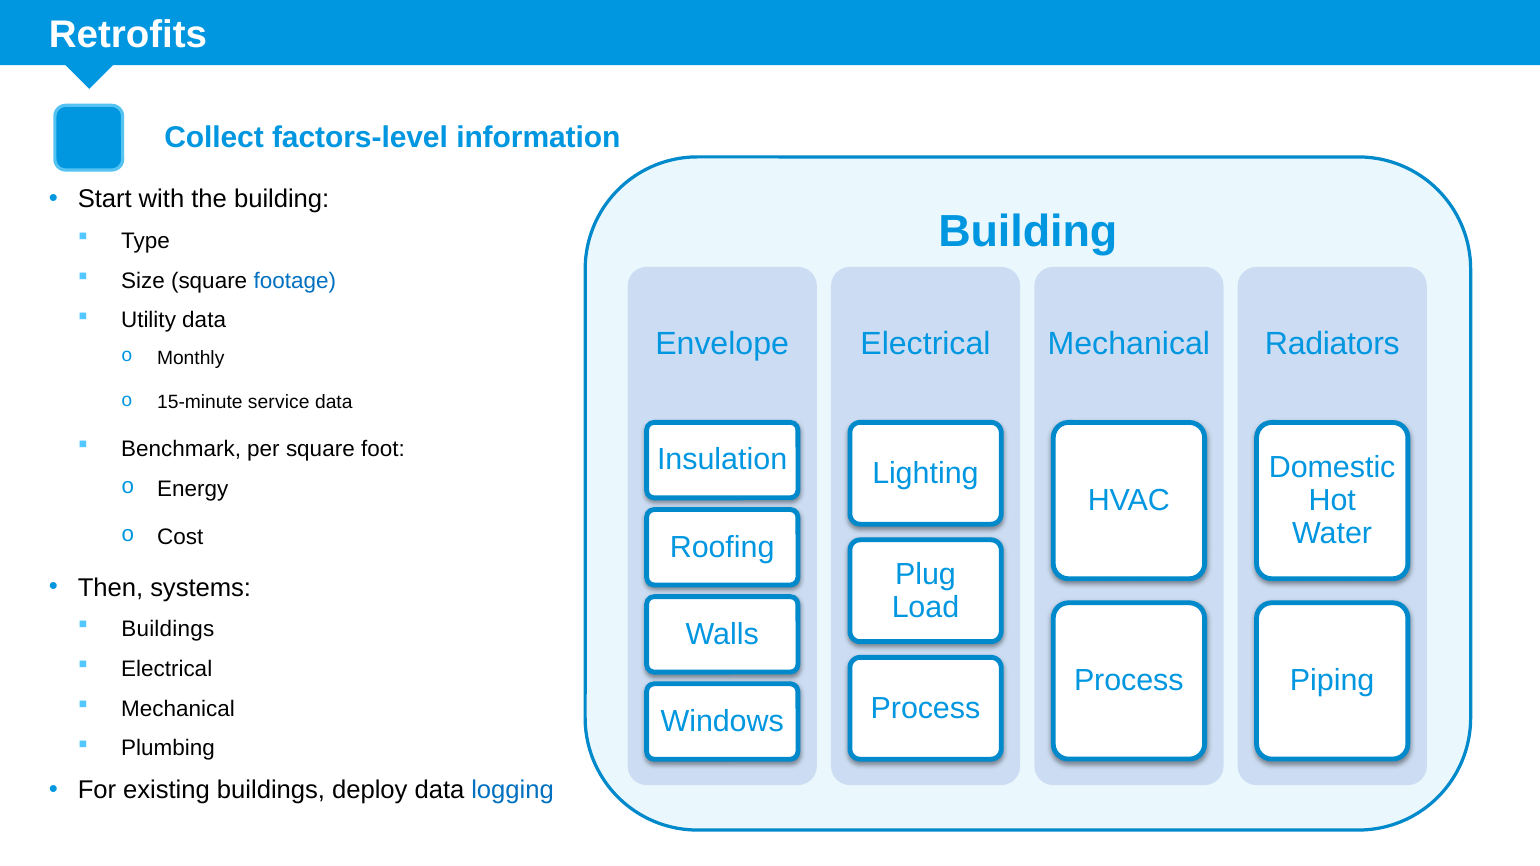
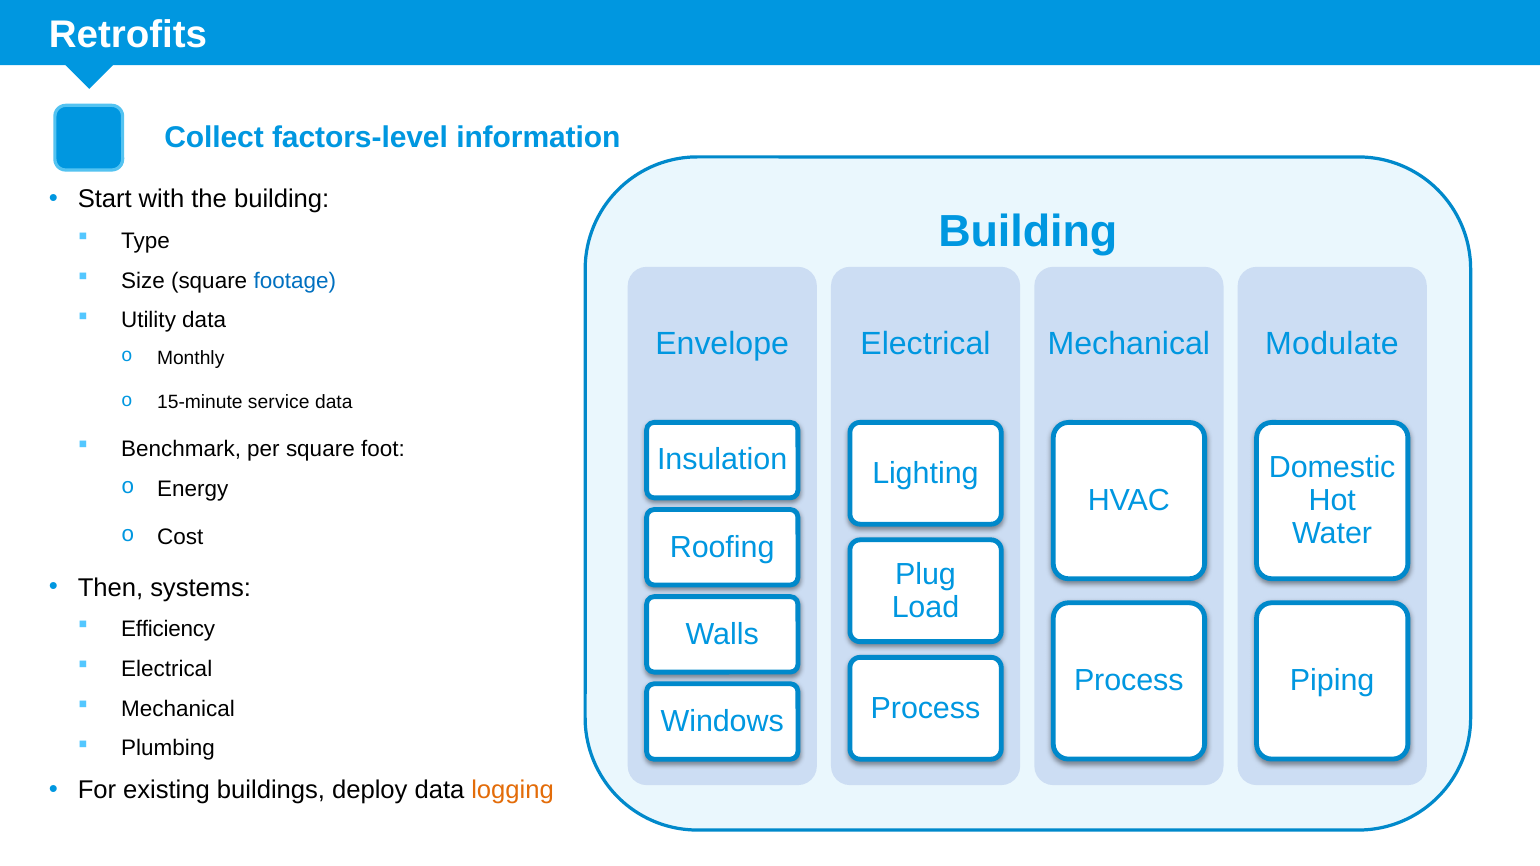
Radiators: Radiators -> Modulate
Buildings at (168, 629): Buildings -> Efficiency
logging colour: blue -> orange
